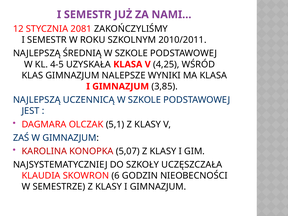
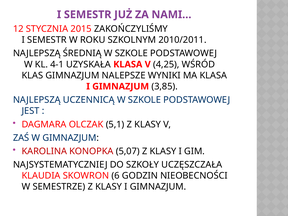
2081: 2081 -> 2015
4-5: 4-5 -> 4-1
